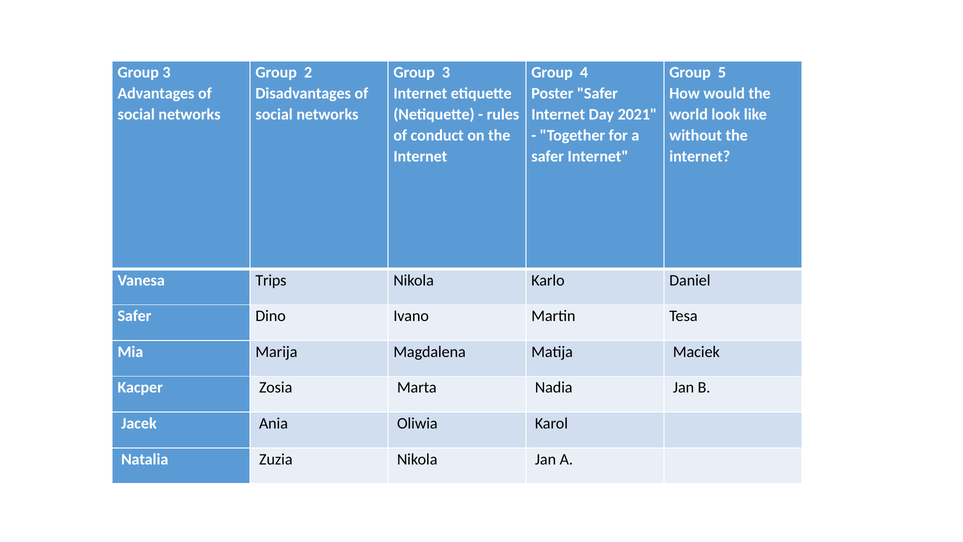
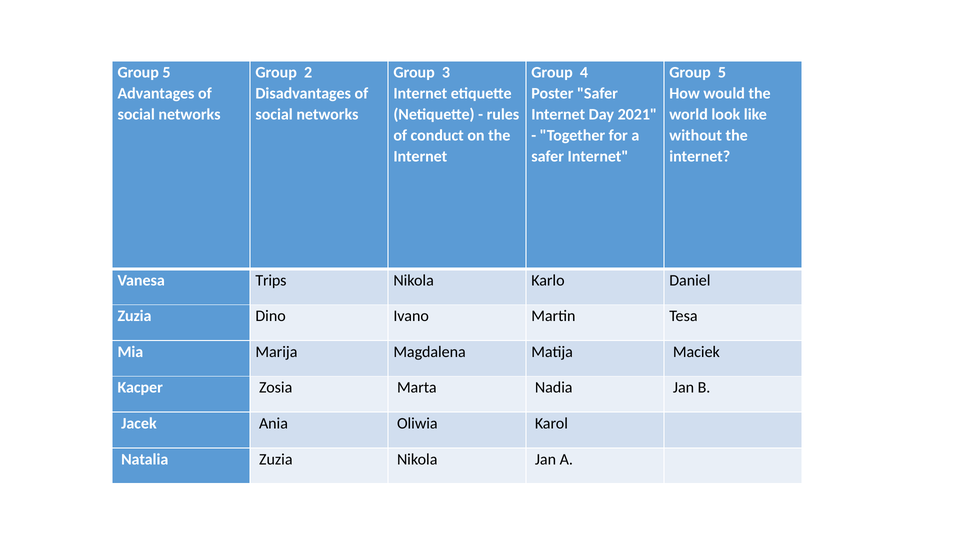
3 at (167, 73): 3 -> 5
Safer at (134, 316): Safer -> Zuzia
